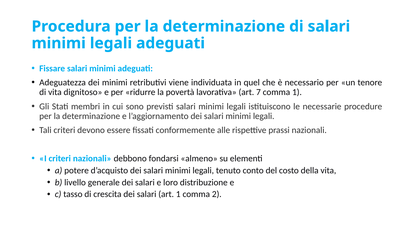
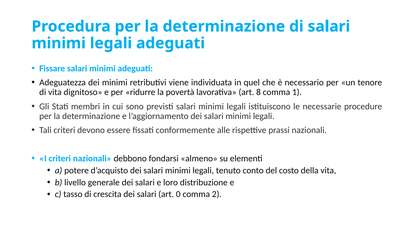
7: 7 -> 8
art 1: 1 -> 0
